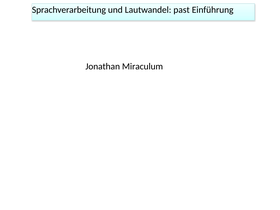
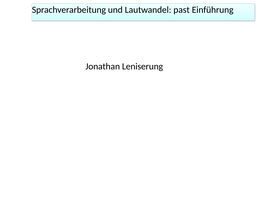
Miraculum: Miraculum -> Leniserung
